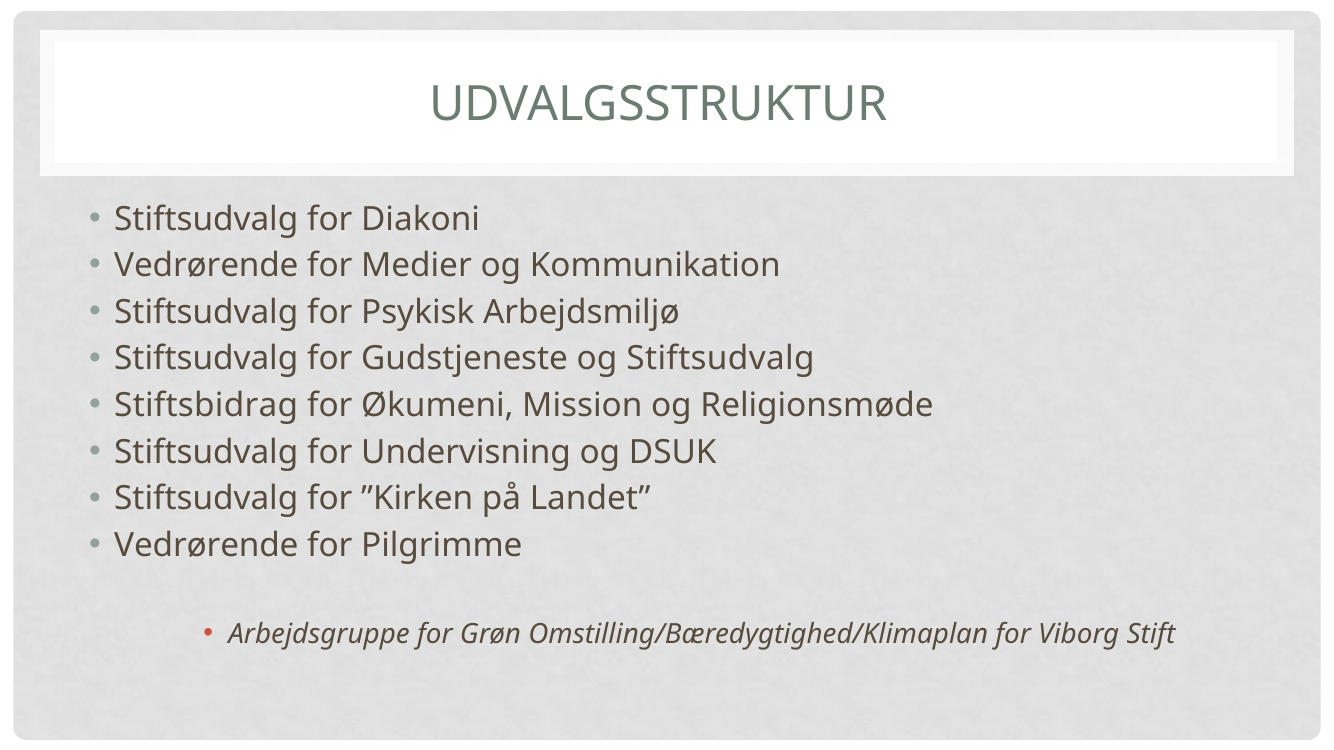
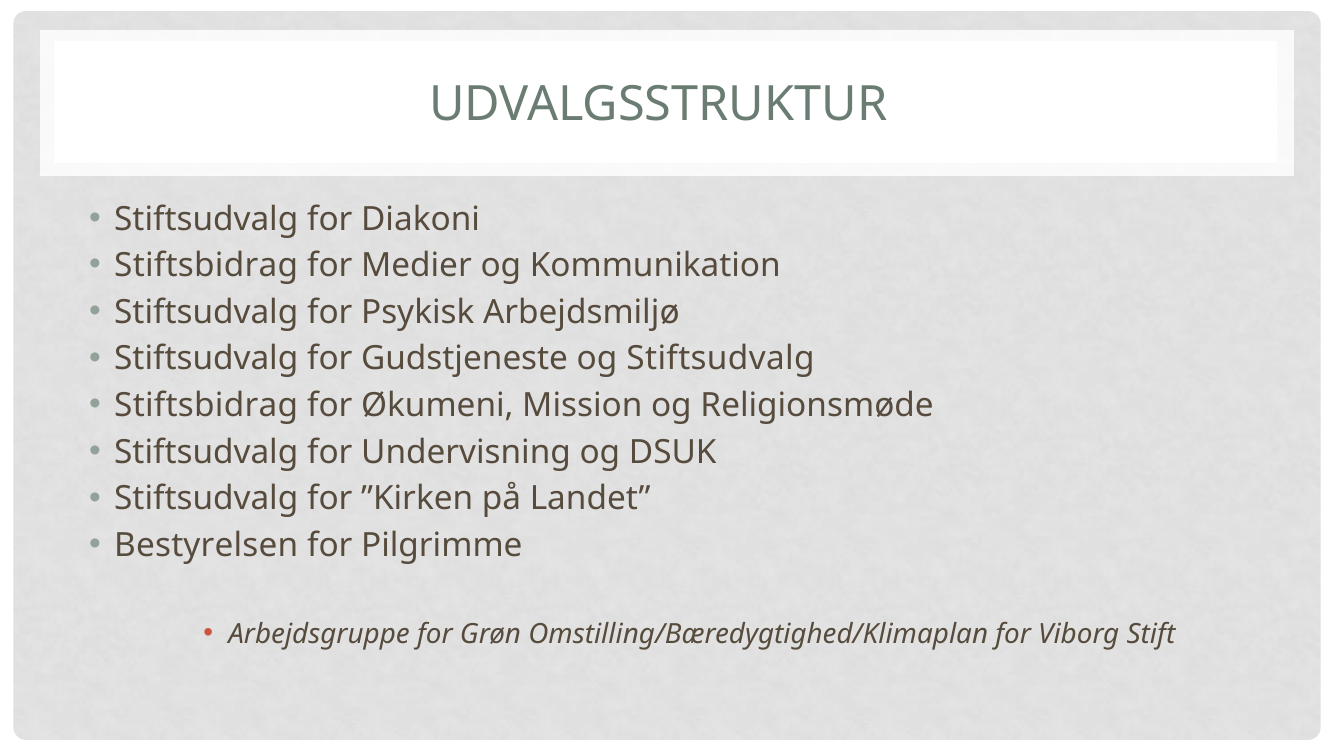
Vedrørende at (206, 266): Vedrørende -> Stiftsbidrag
Vedrørende at (206, 546): Vedrørende -> Bestyrelsen
